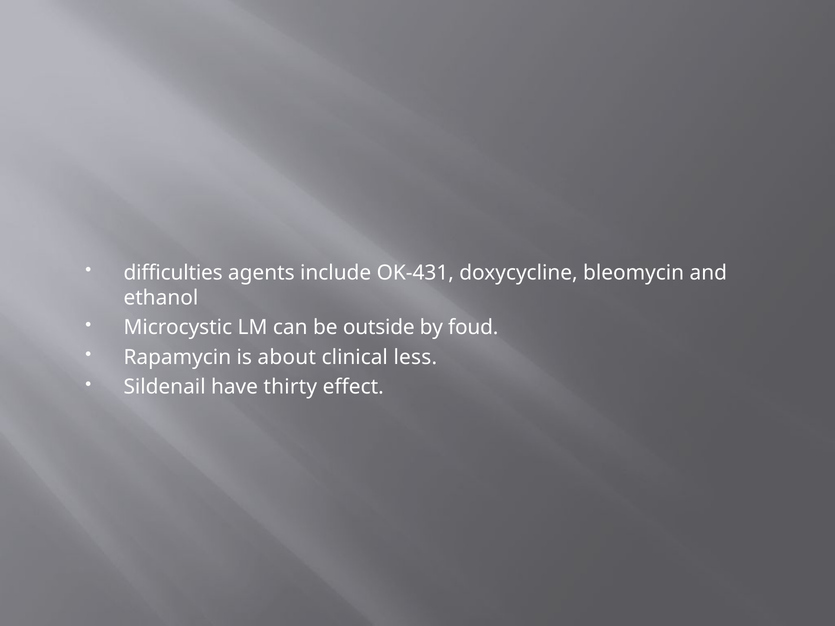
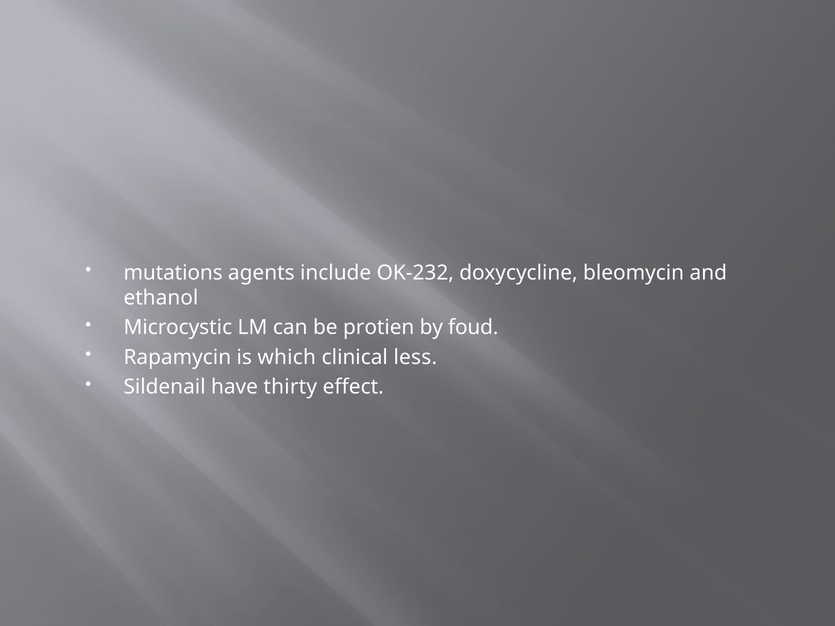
difficulties: difficulties -> mutations
OK-431: OK-431 -> OK-232
outside: outside -> protien
about: about -> which
